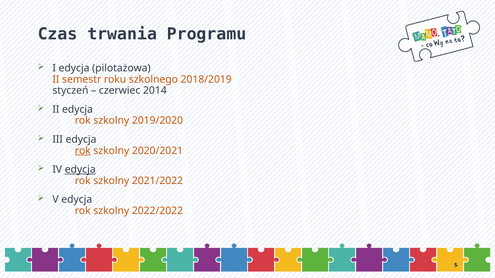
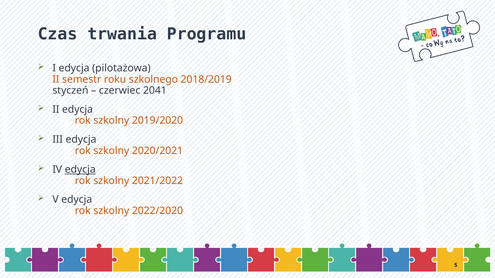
2014: 2014 -> 2041
rok at (83, 151) underline: present -> none
2022/2022: 2022/2022 -> 2022/2020
